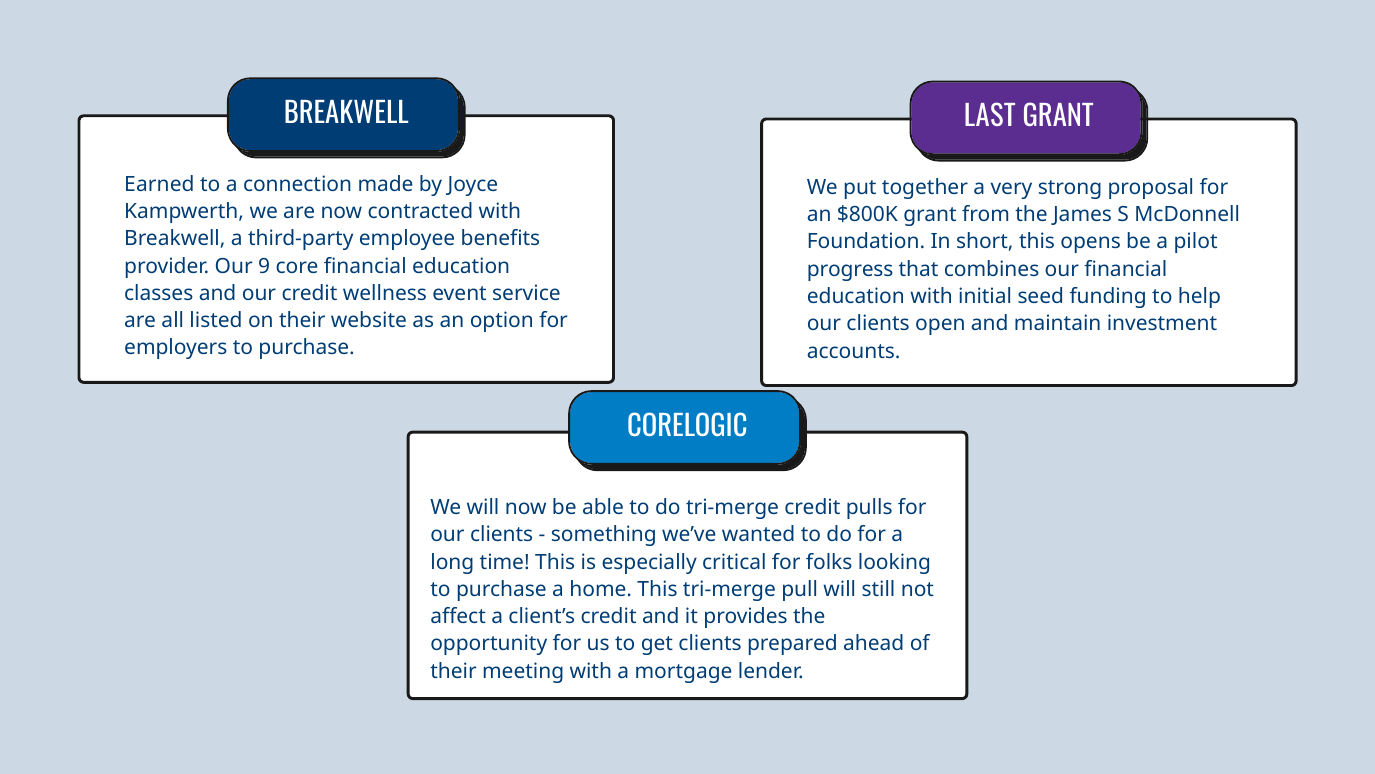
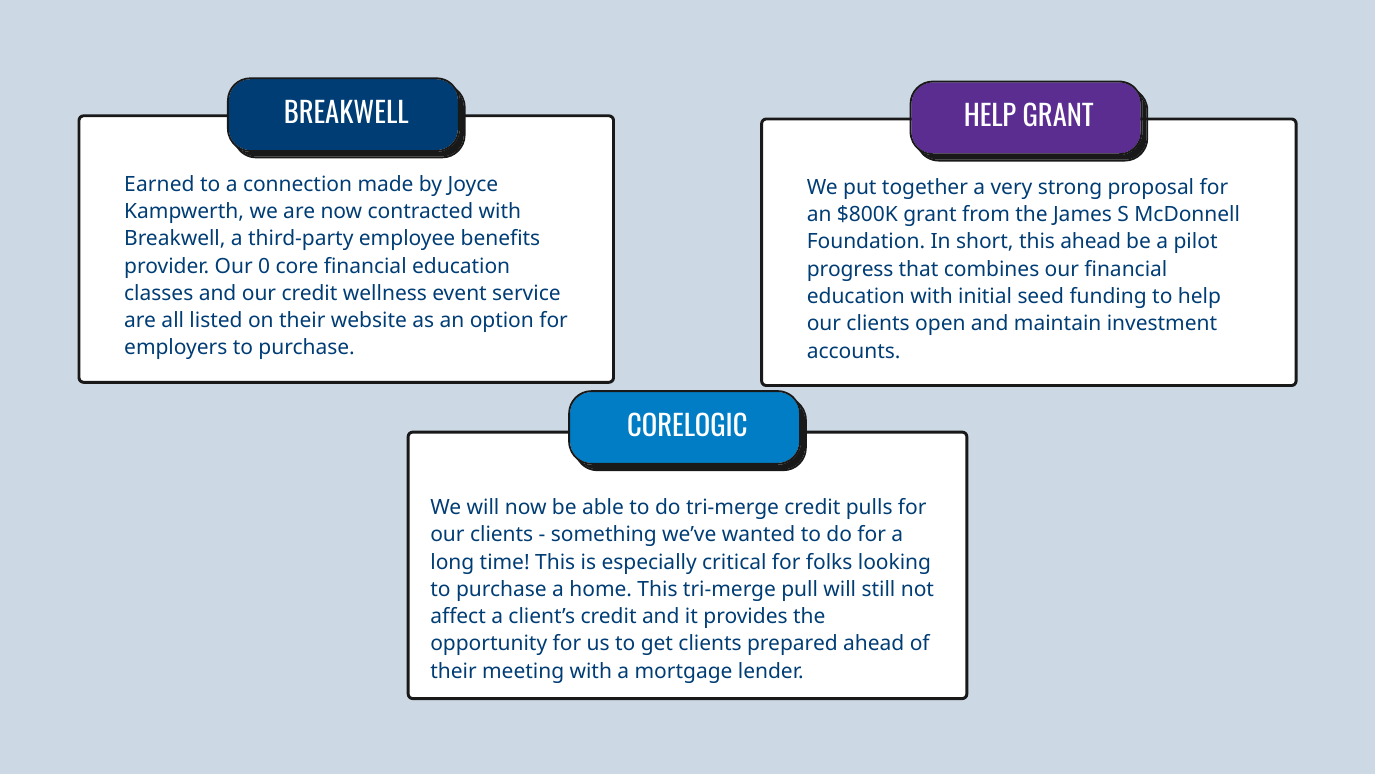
LAST at (990, 117): LAST -> HELP
this opens: opens -> ahead
9: 9 -> 0
